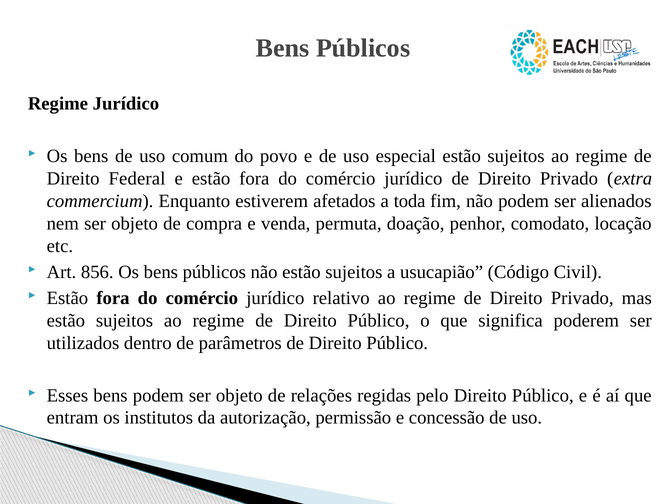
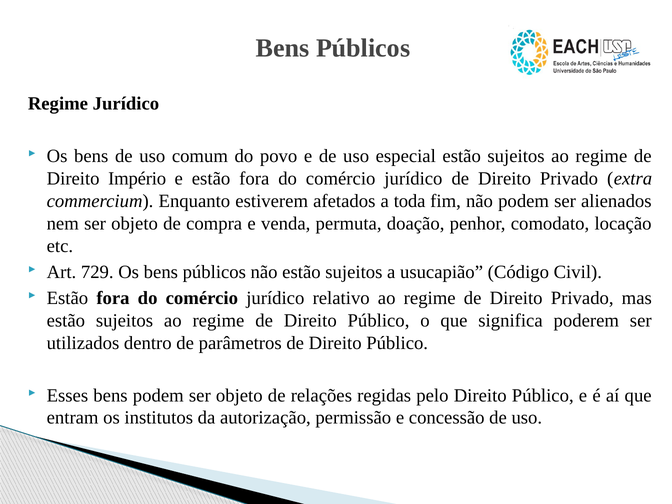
Federal: Federal -> Império
856: 856 -> 729
